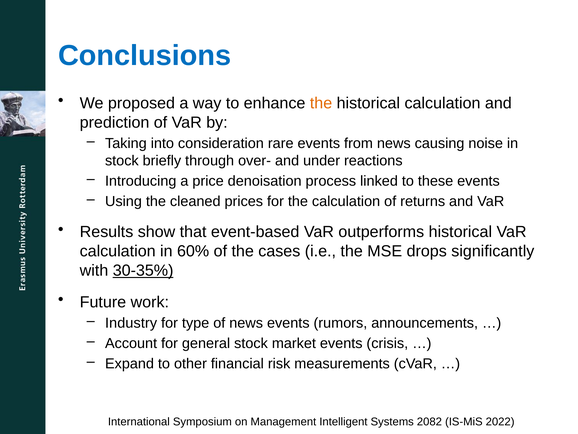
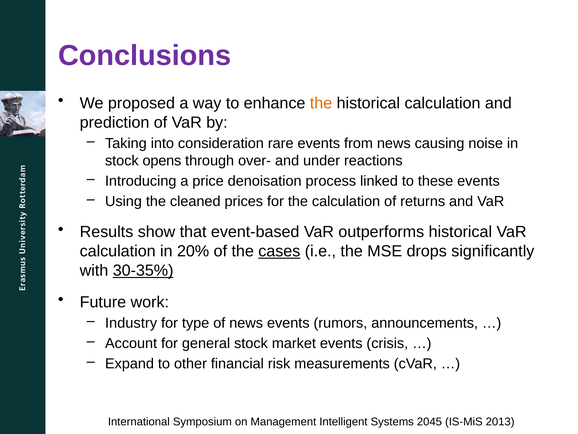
Conclusions colour: blue -> purple
briefly: briefly -> opens
60%: 60% -> 20%
cases underline: none -> present
2082: 2082 -> 2045
2022: 2022 -> 2013
